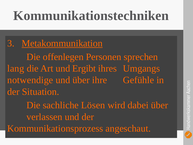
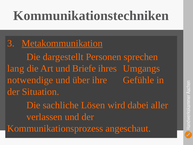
offenlegen: offenlegen -> dargestellt
Ergibt: Ergibt -> Briefe
dabei über: über -> aller
